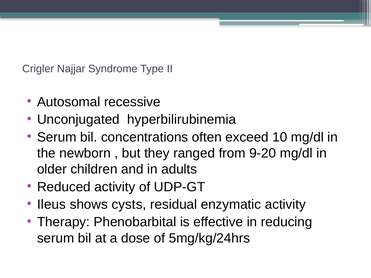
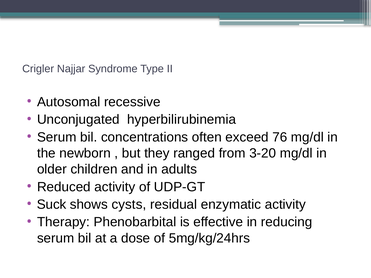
10: 10 -> 76
9-20: 9-20 -> 3-20
Ileus: Ileus -> Suck
